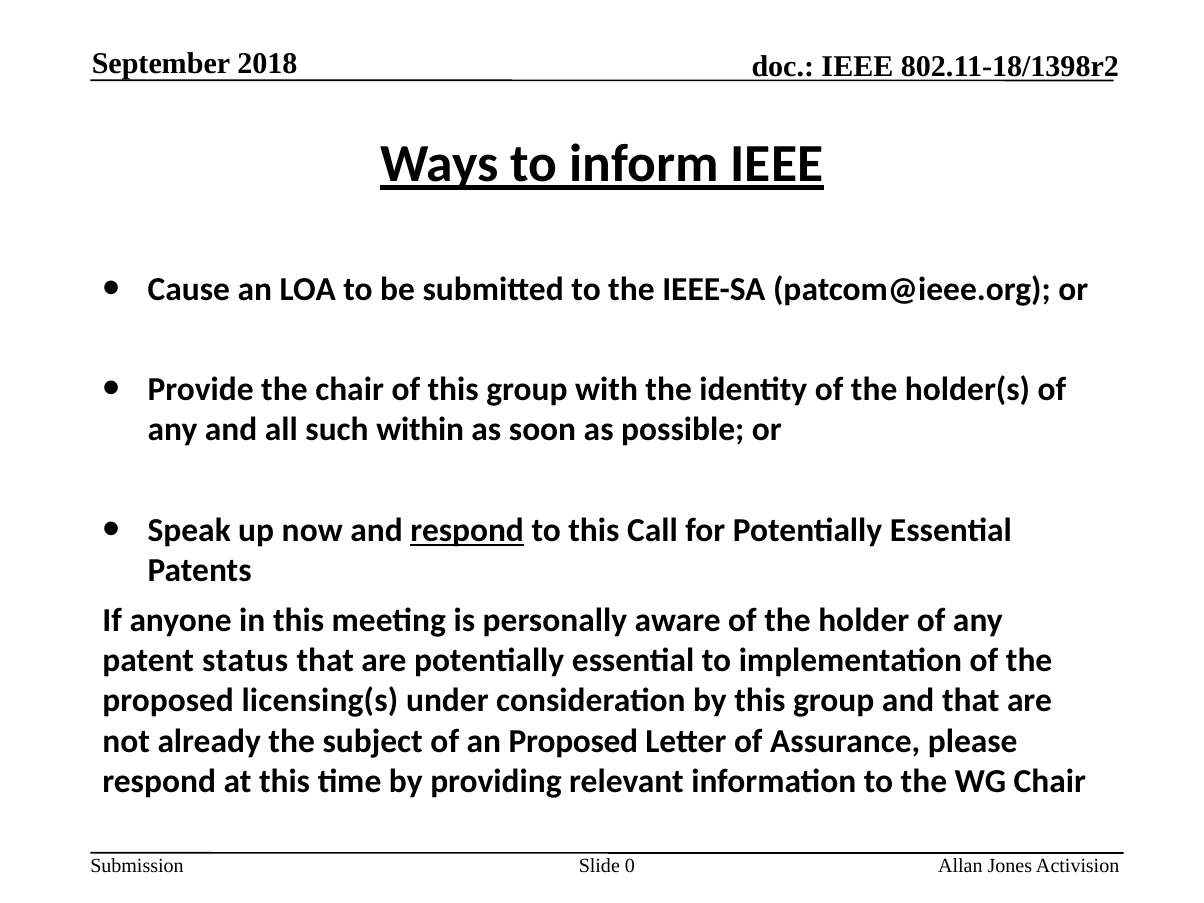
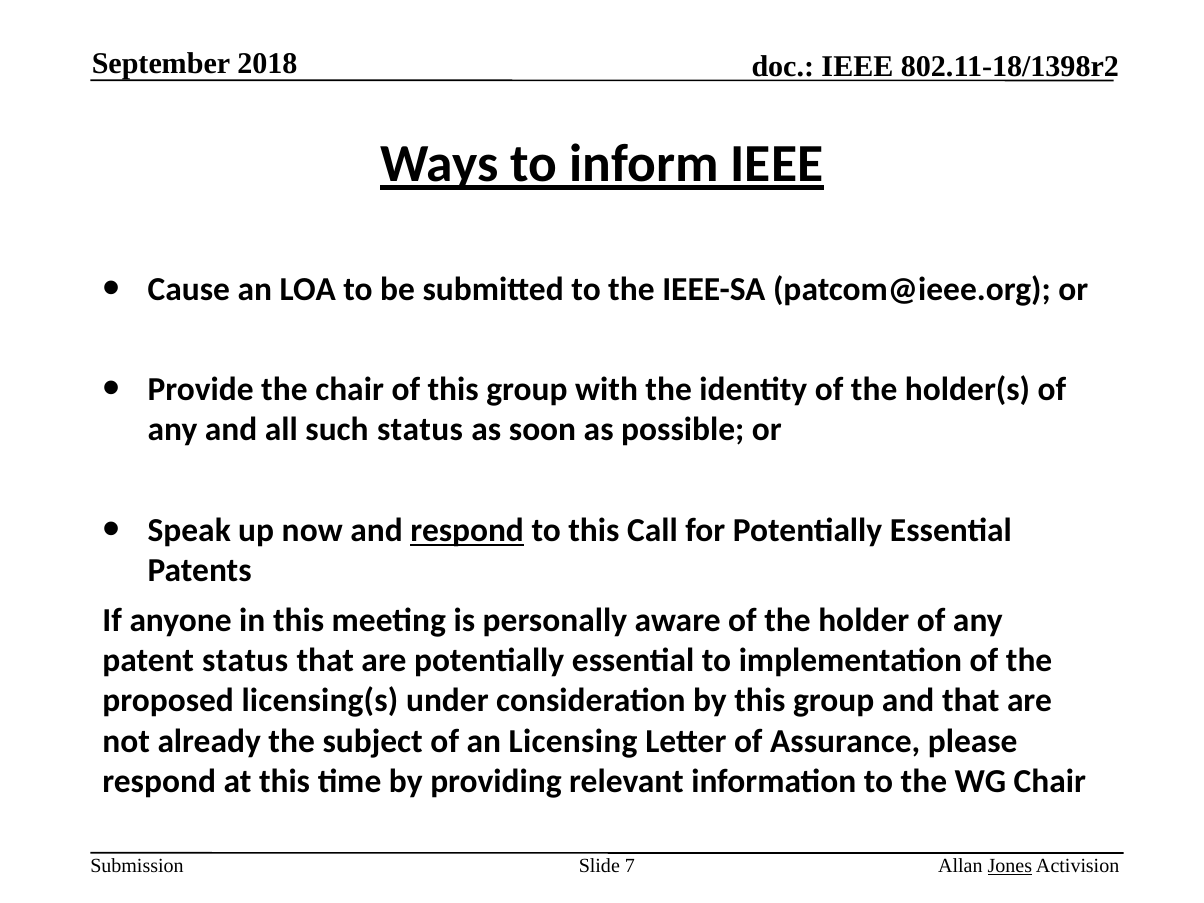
such within: within -> status
an Proposed: Proposed -> Licensing
0: 0 -> 7
Jones underline: none -> present
